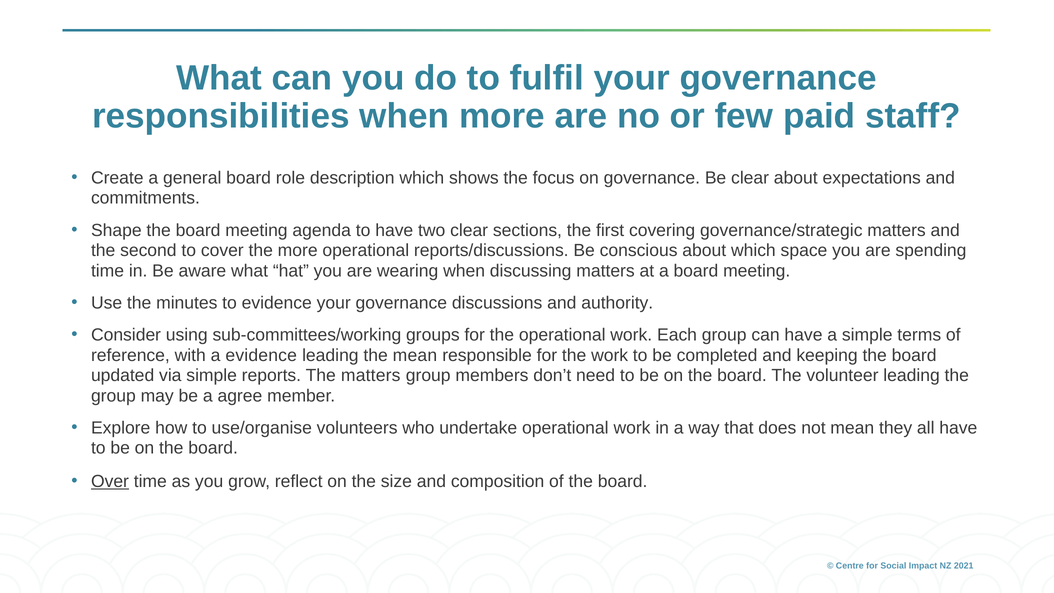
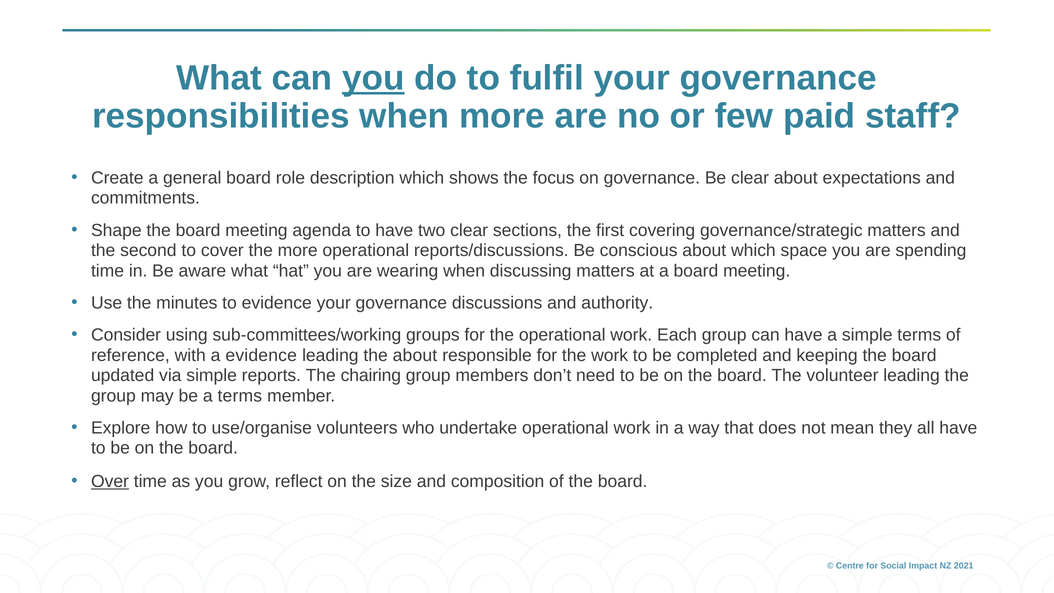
you at (373, 78) underline: none -> present
the mean: mean -> about
The matters: matters -> chairing
a agree: agree -> terms
